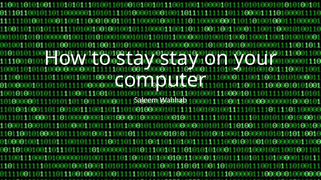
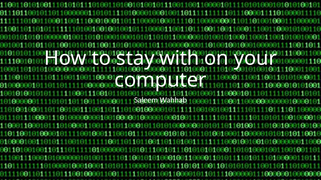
stay stay: stay -> with
